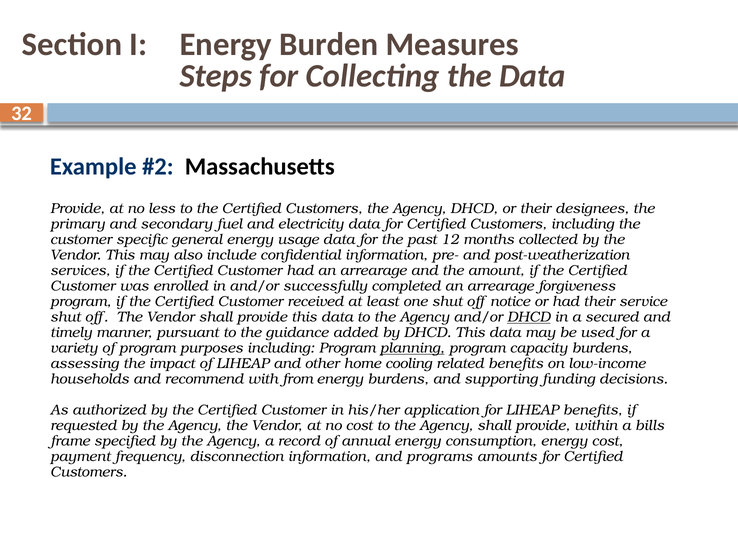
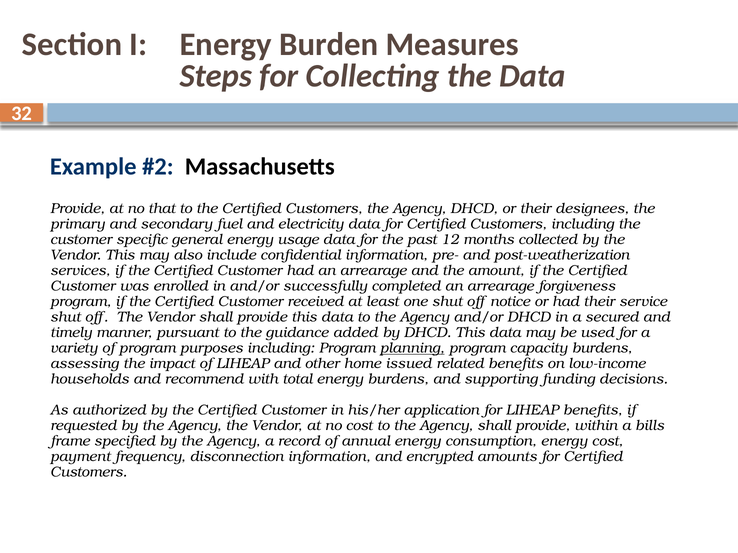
less: less -> that
DHCD at (529, 317) underline: present -> none
cooling: cooling -> issued
from: from -> total
programs: programs -> encrypted
